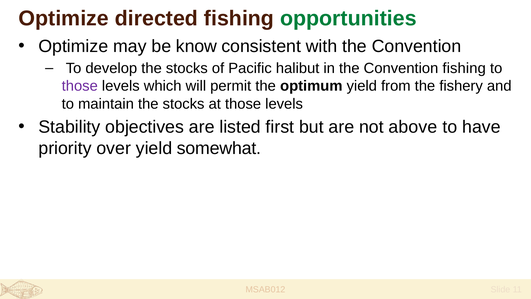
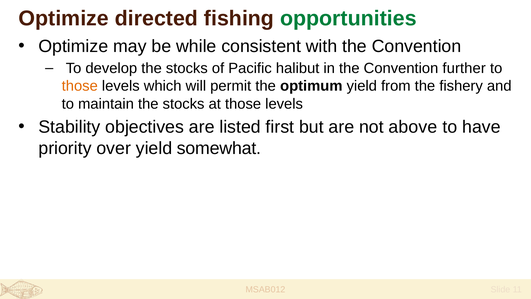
know: know -> while
Convention fishing: fishing -> further
those at (80, 86) colour: purple -> orange
